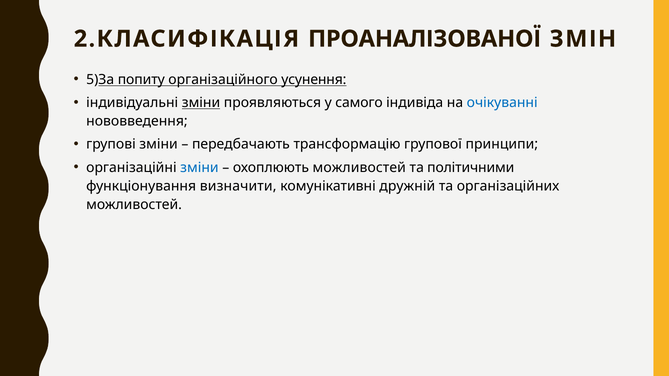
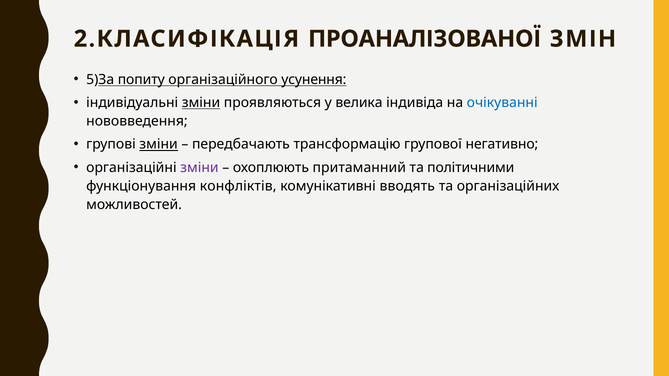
самого: самого -> велика
зміни at (159, 145) underline: none -> present
принципи: принципи -> негативно
зміни at (199, 168) colour: blue -> purple
охоплюють можливостей: можливостей -> притаманний
визначити: визначити -> конфліктів
дружній: дружній -> вводять
